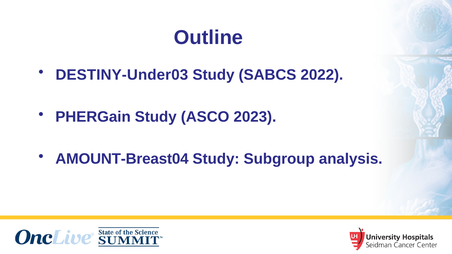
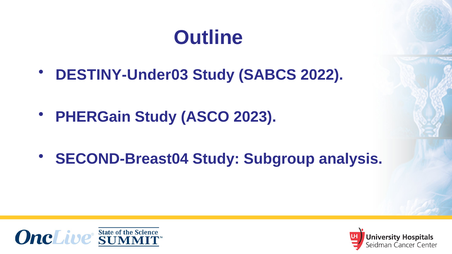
AMOUNT-Breast04: AMOUNT-Breast04 -> SECOND-Breast04
